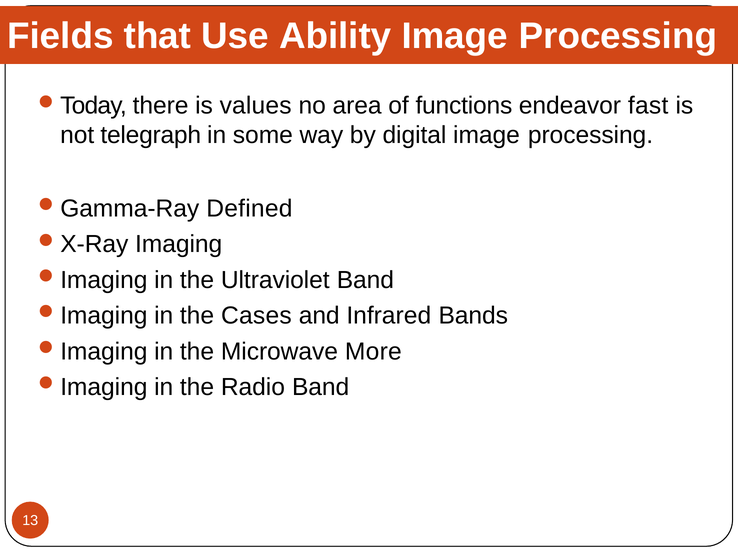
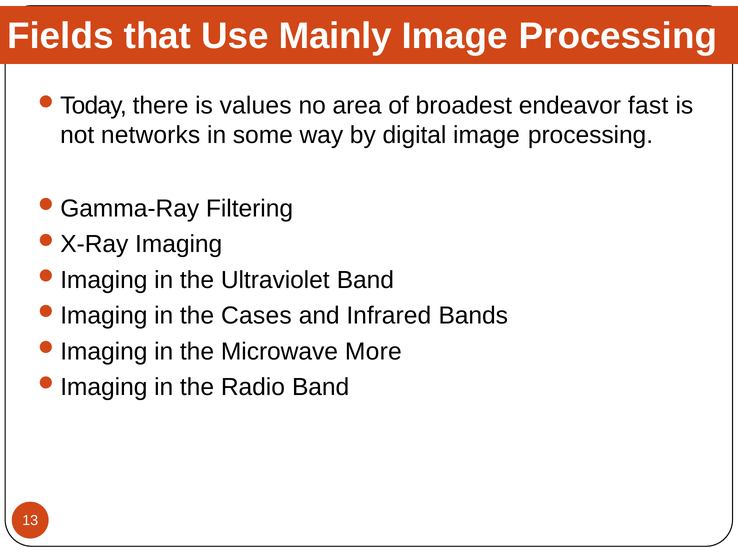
Ability: Ability -> Mainly
functions: functions -> broadest
telegraph: telegraph -> networks
Defined: Defined -> Filtering
